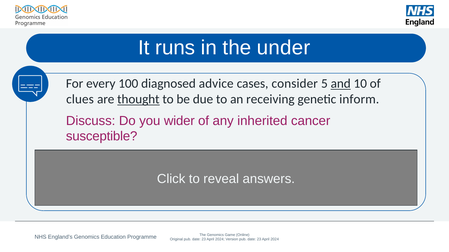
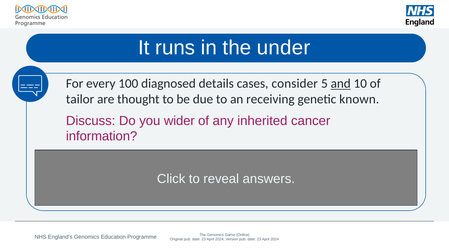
advice: advice -> details
clues: clues -> tailor
thought underline: present -> none
inform: inform -> known
susceptible: susceptible -> information
